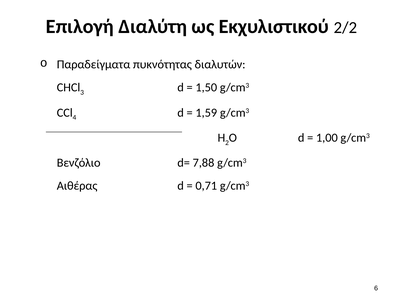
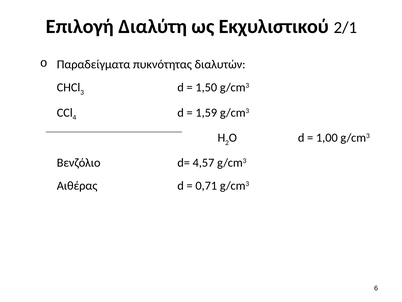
2/2: 2/2 -> 2/1
7,88: 7,88 -> 4,57
